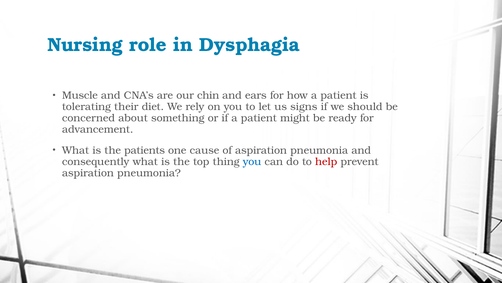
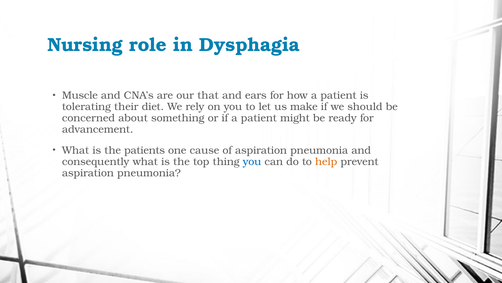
chin: chin -> that
signs: signs -> make
help colour: red -> orange
